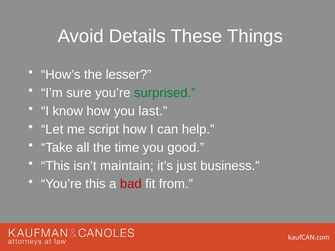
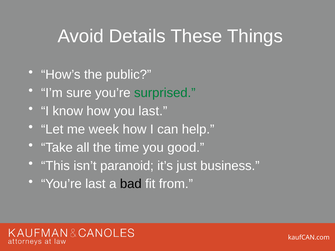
lesser: lesser -> public
script: script -> week
maintain: maintain -> paranoid
You’re this: this -> last
bad colour: red -> black
